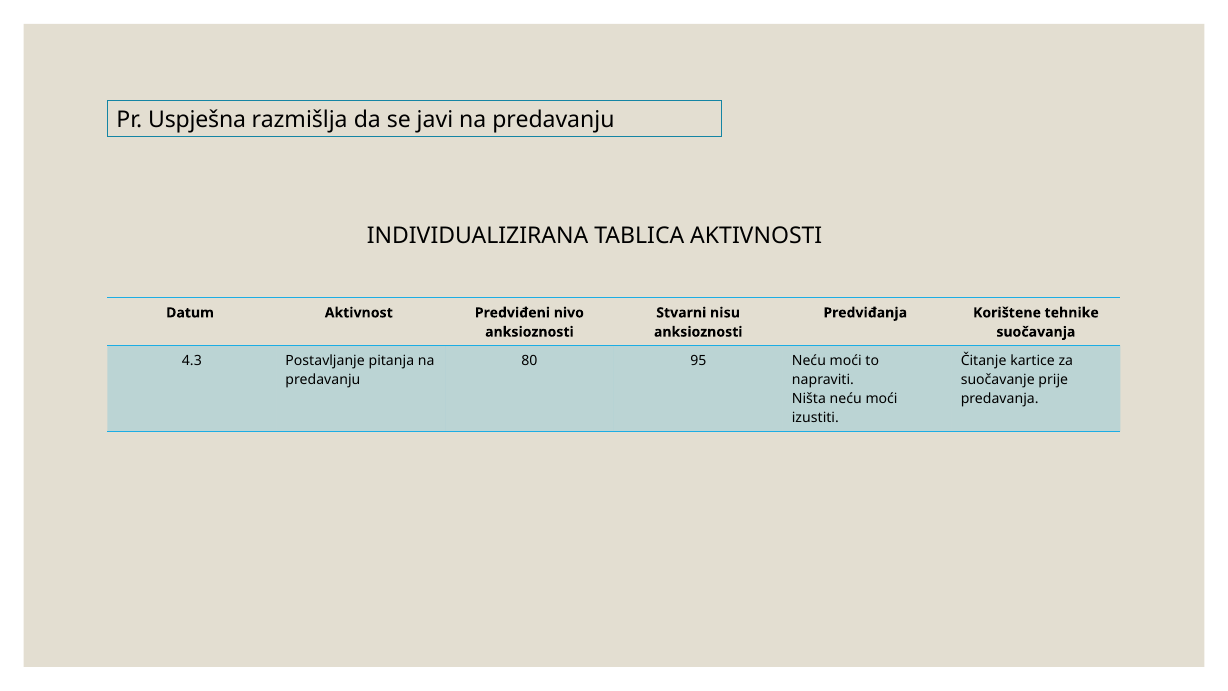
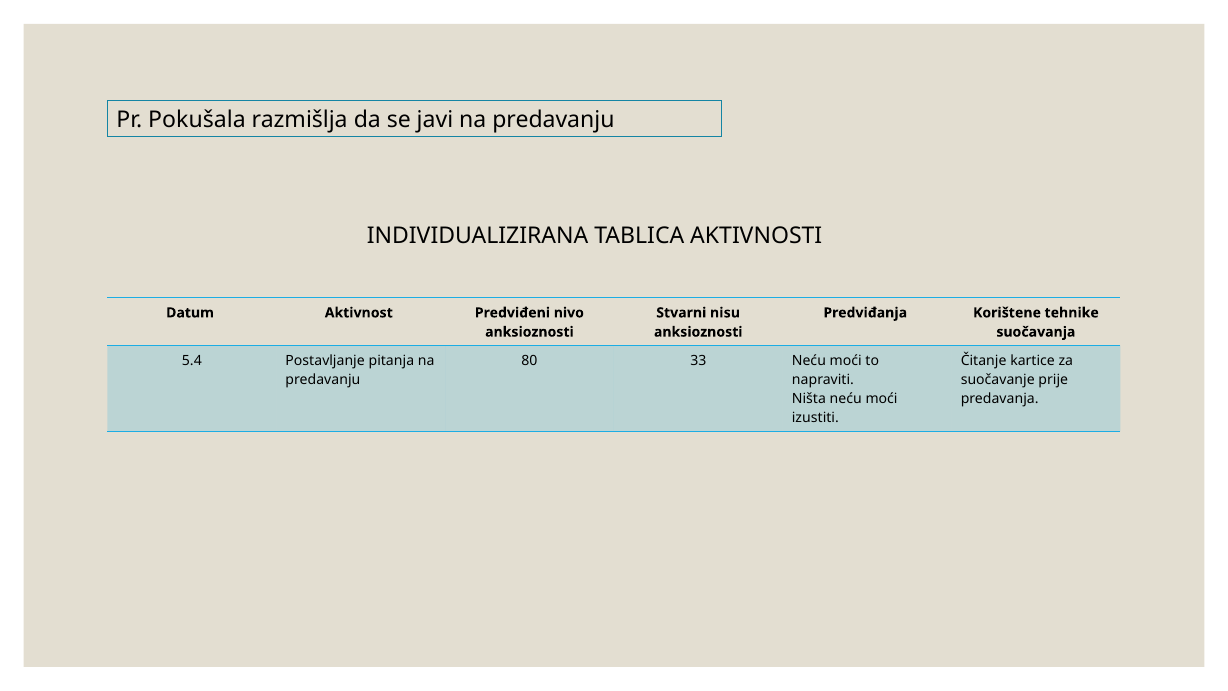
Uspješna: Uspješna -> Pokušala
4.3: 4.3 -> 5.4
95: 95 -> 33
